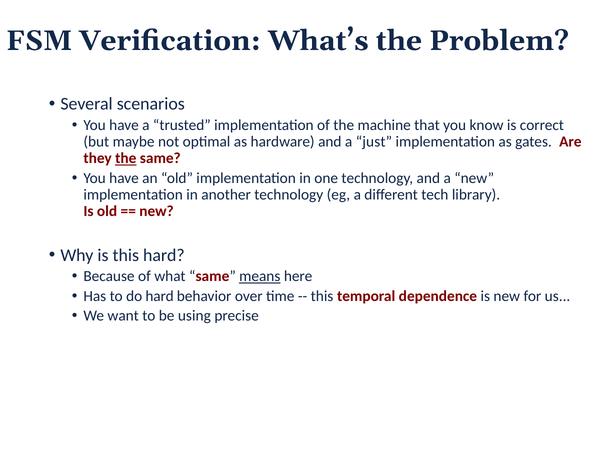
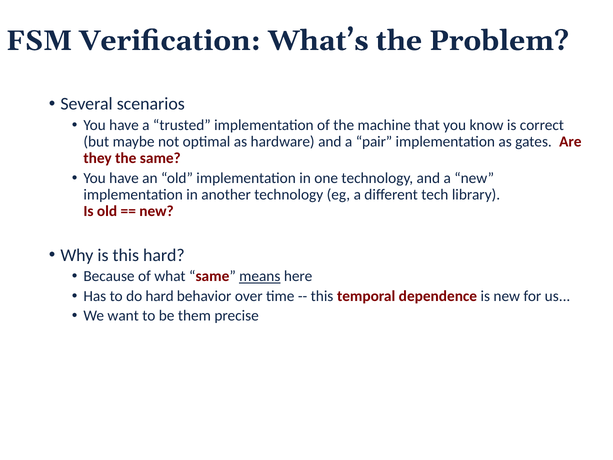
just: just -> pair
the at (126, 158) underline: present -> none
using: using -> them
